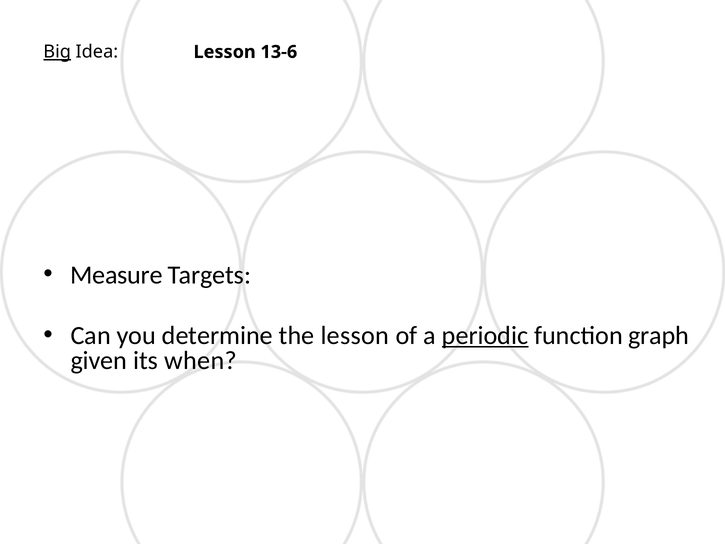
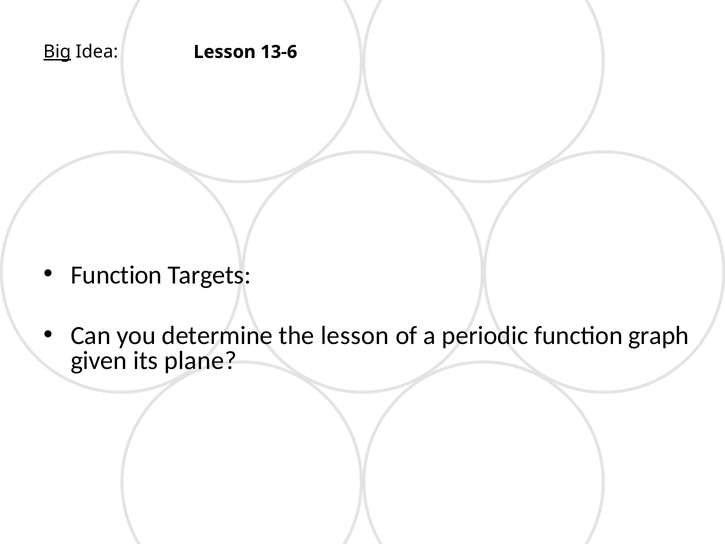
Measure at (116, 275): Measure -> Function
periodic underline: present -> none
when: when -> plane
